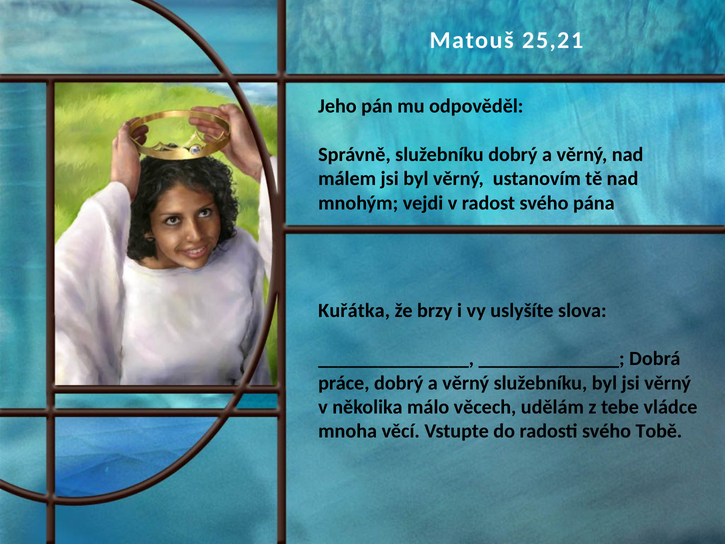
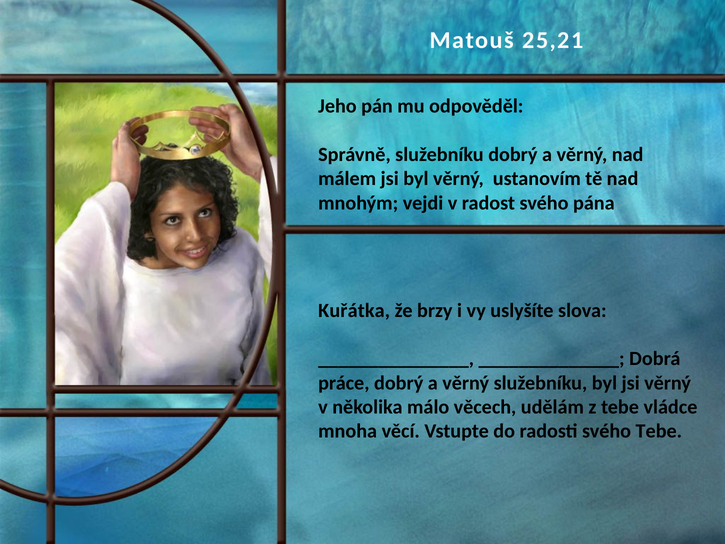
svého Tobě: Tobě -> Tebe
